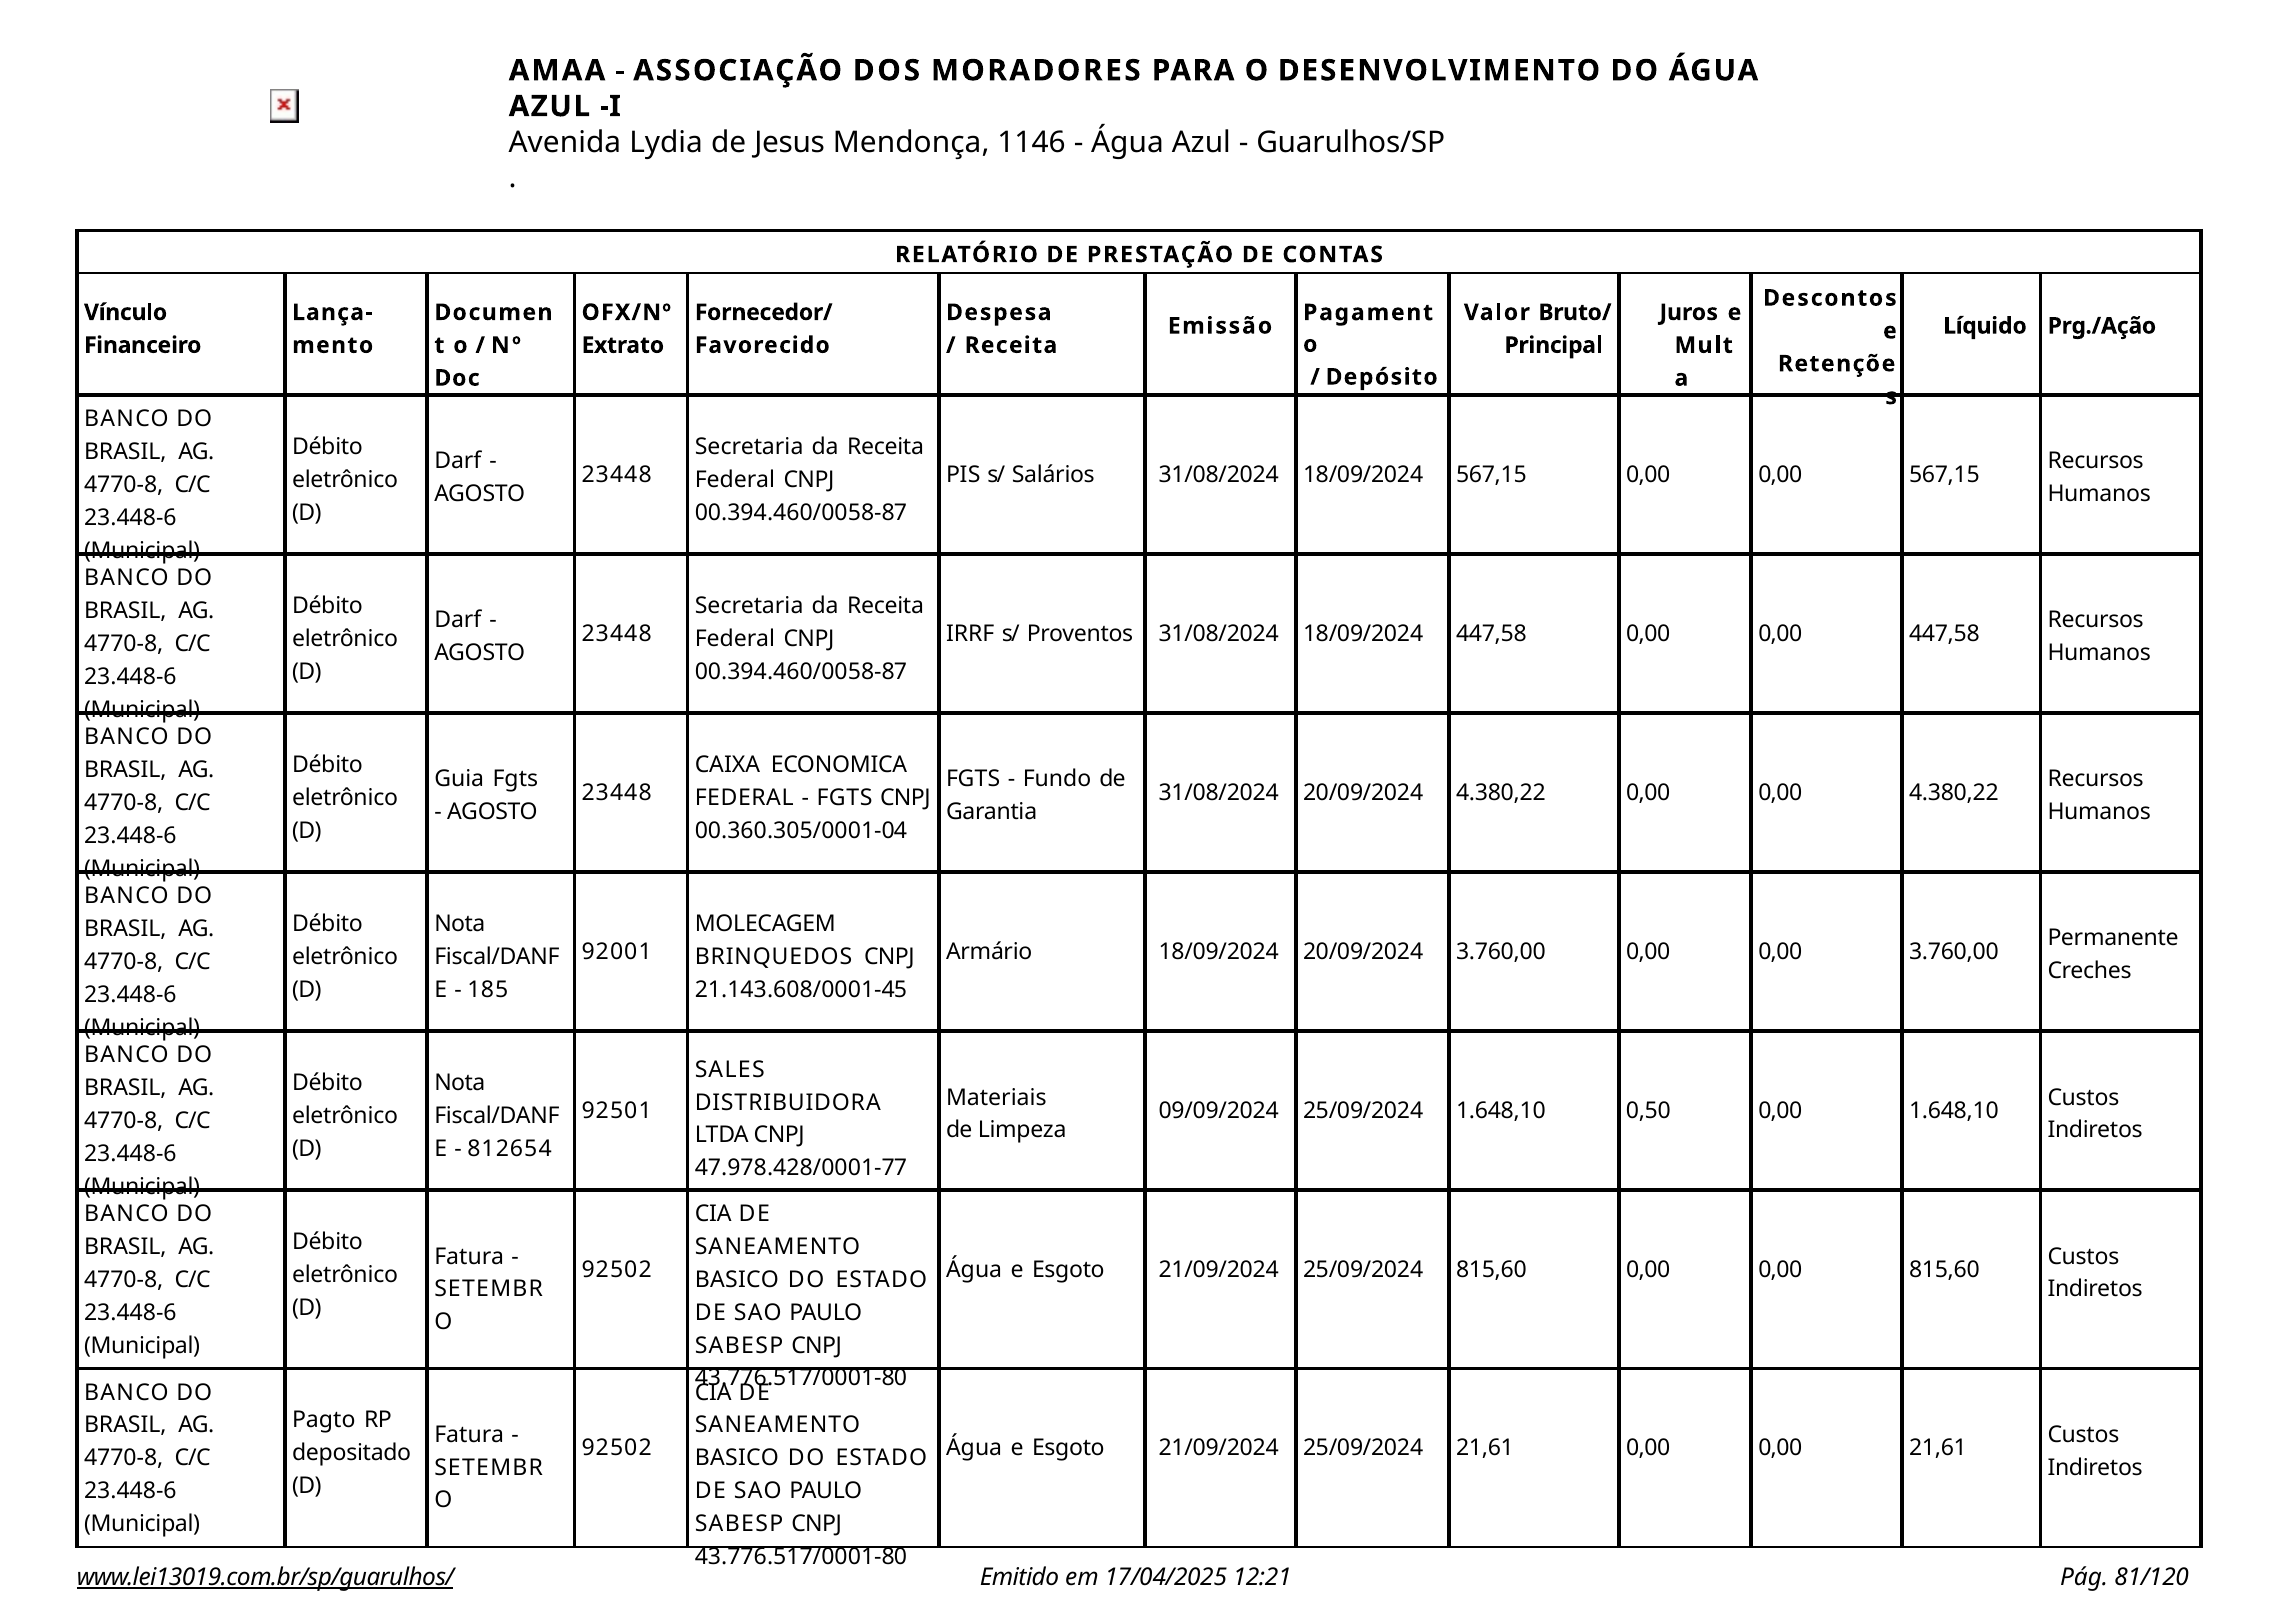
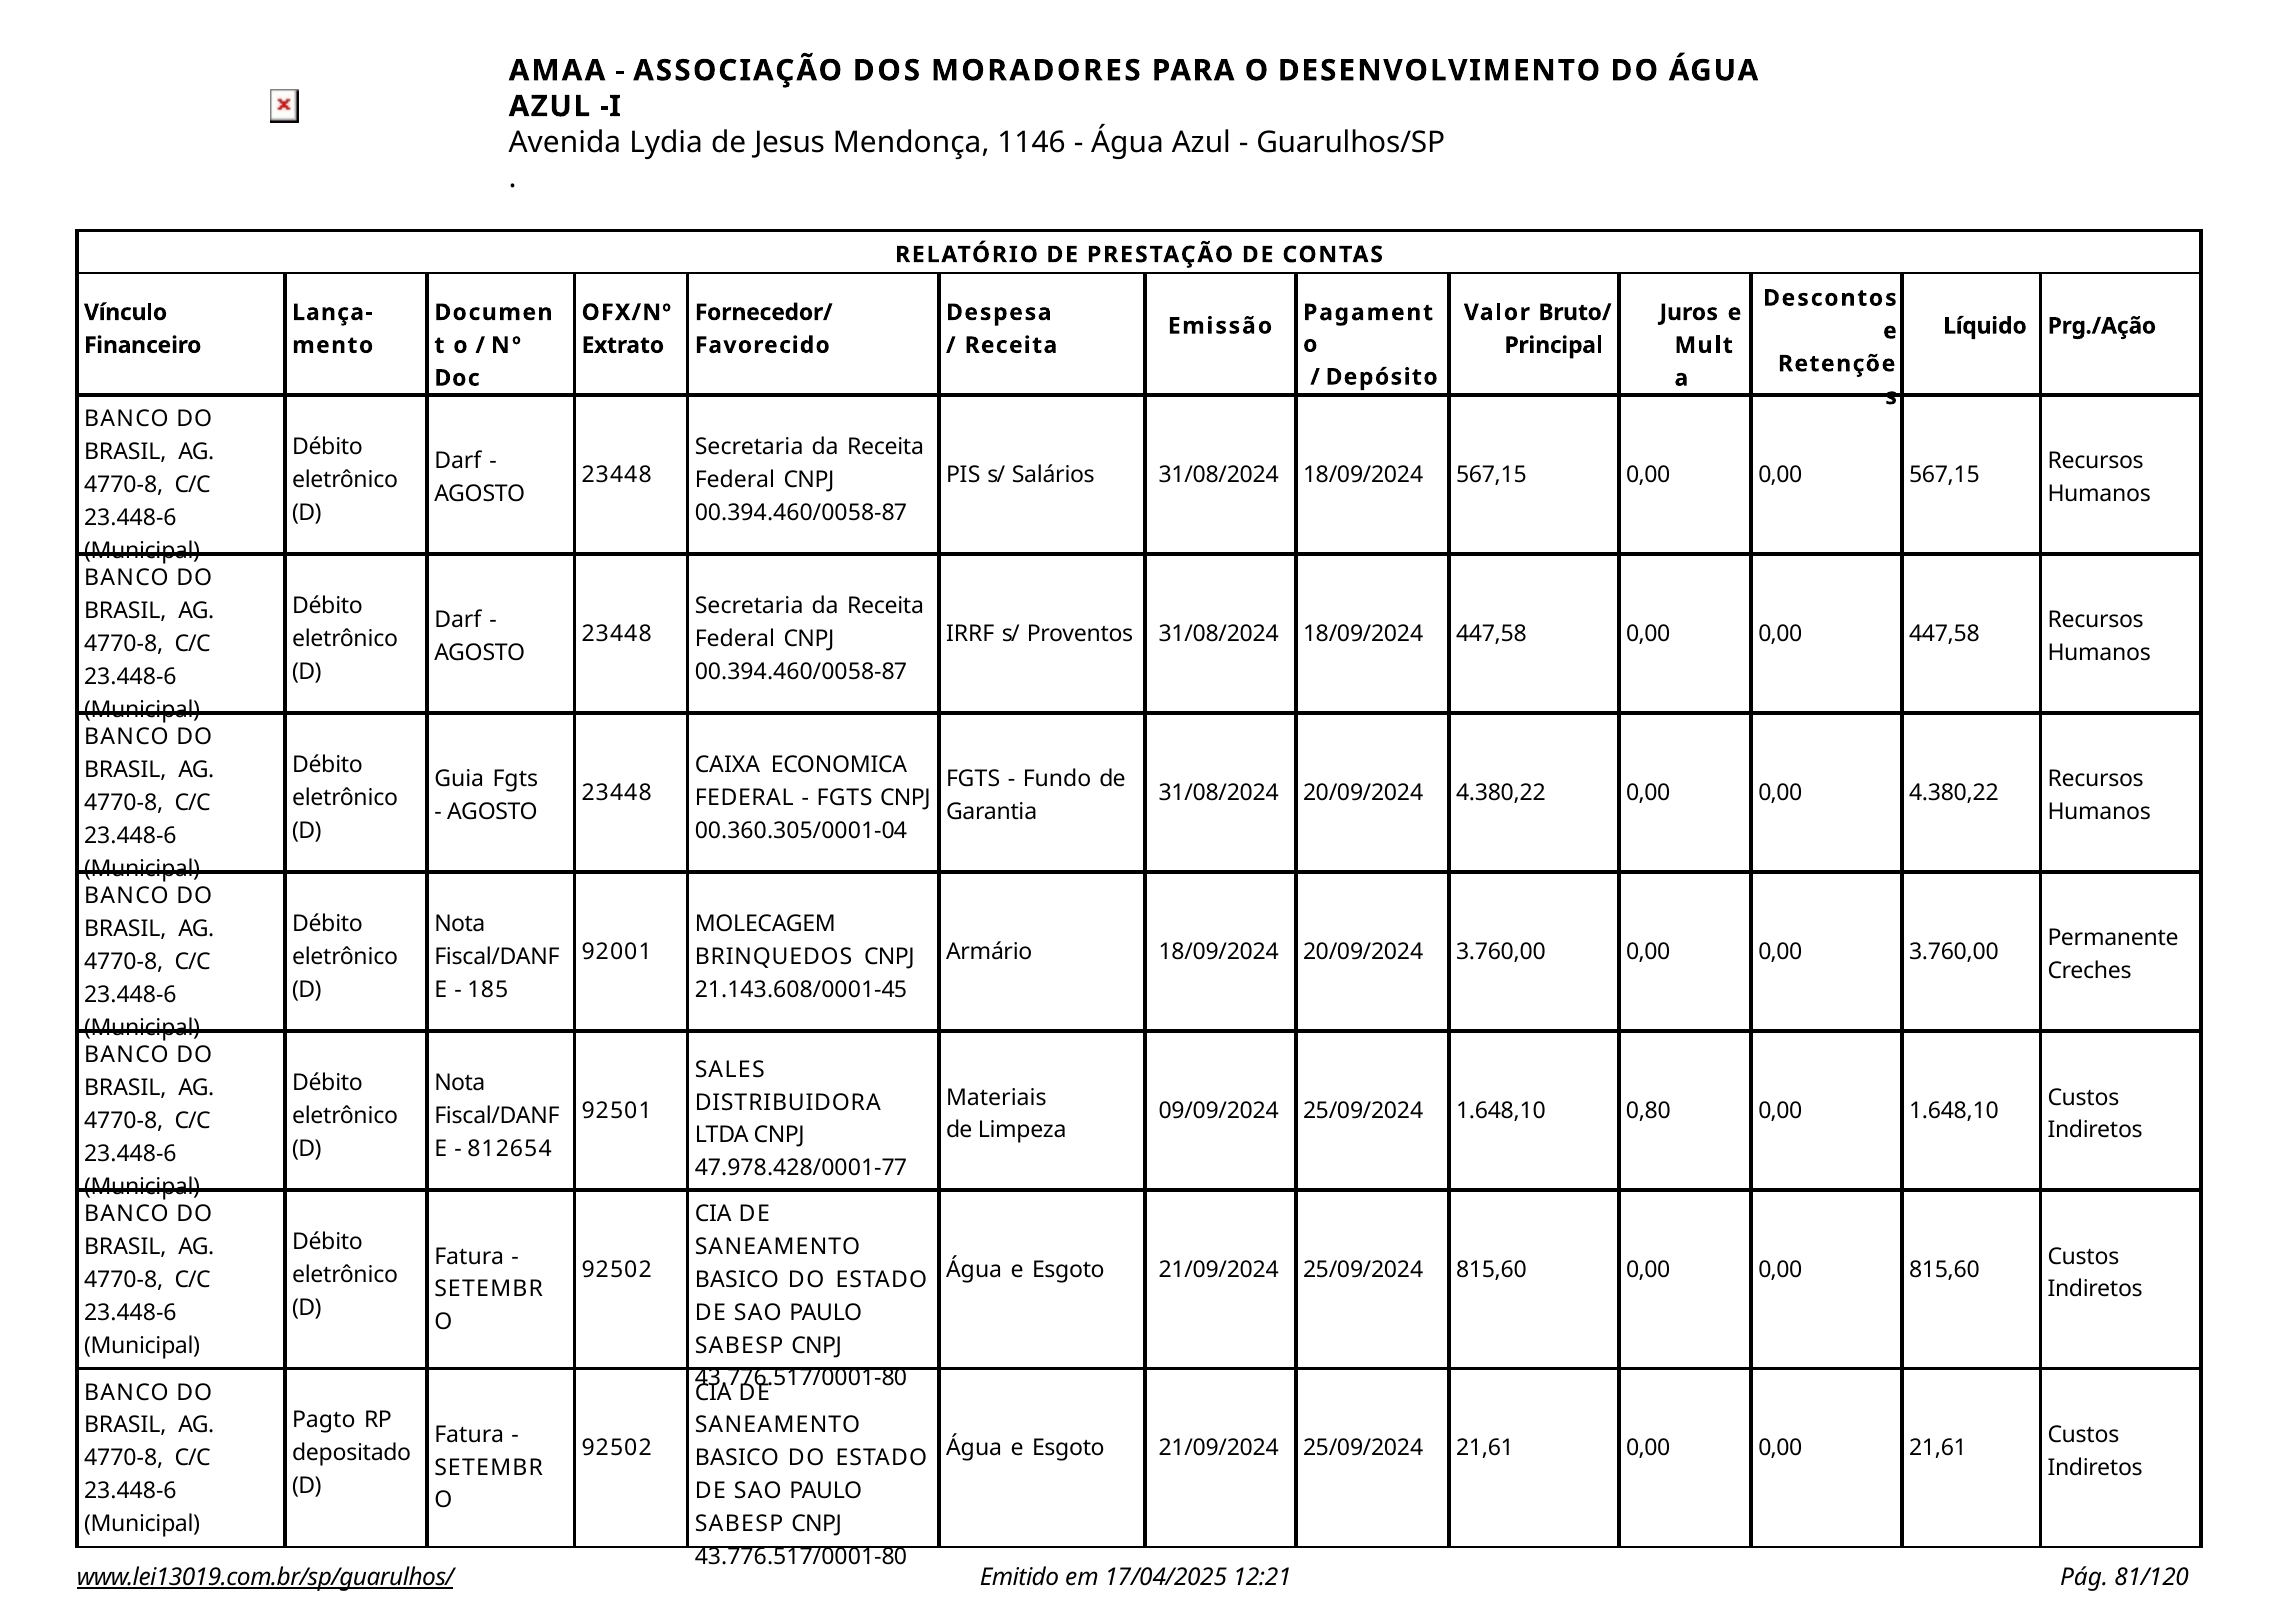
0,50: 0,50 -> 0,80
